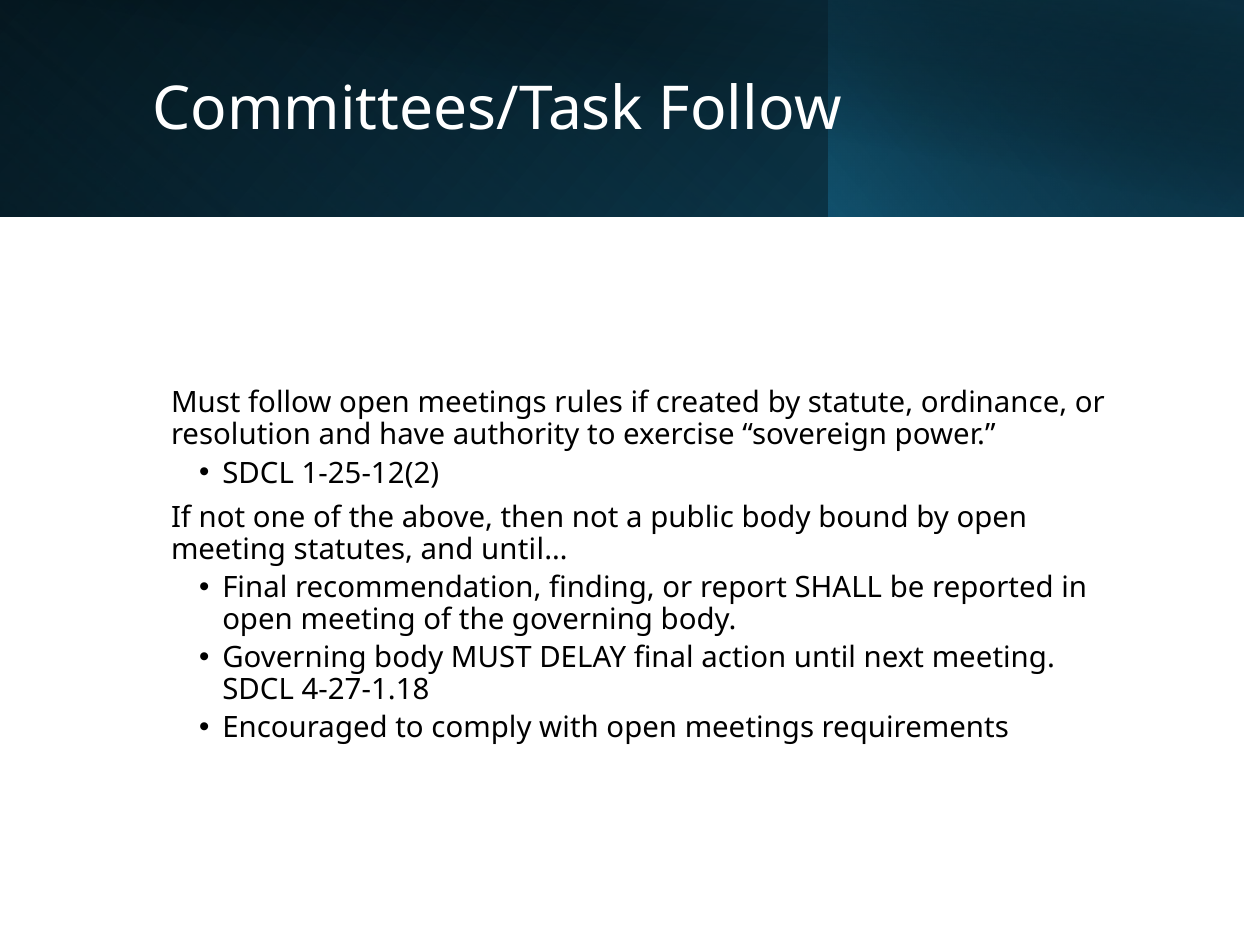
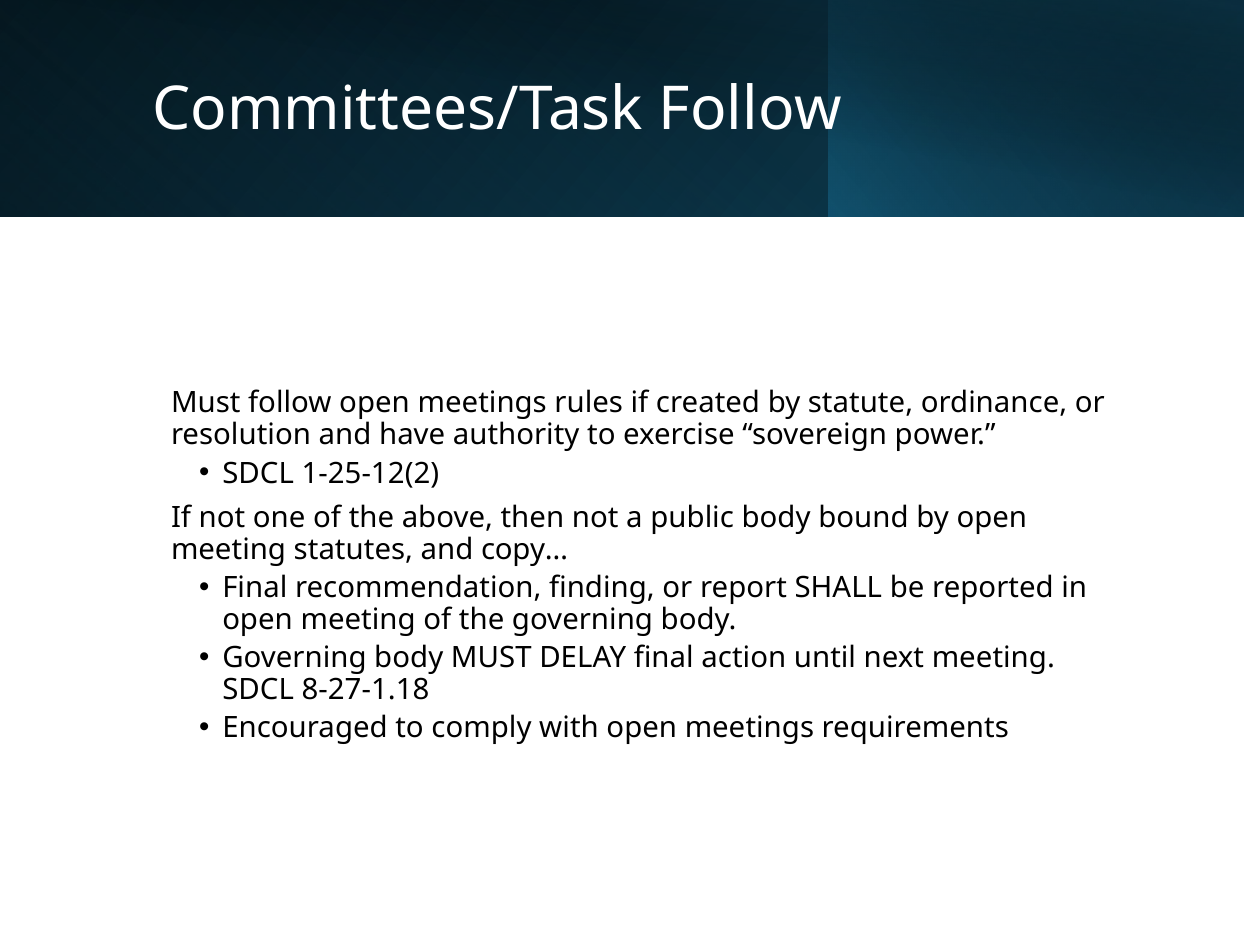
until…: until… -> copy…
4-27-1.18: 4-27-1.18 -> 8-27-1.18
